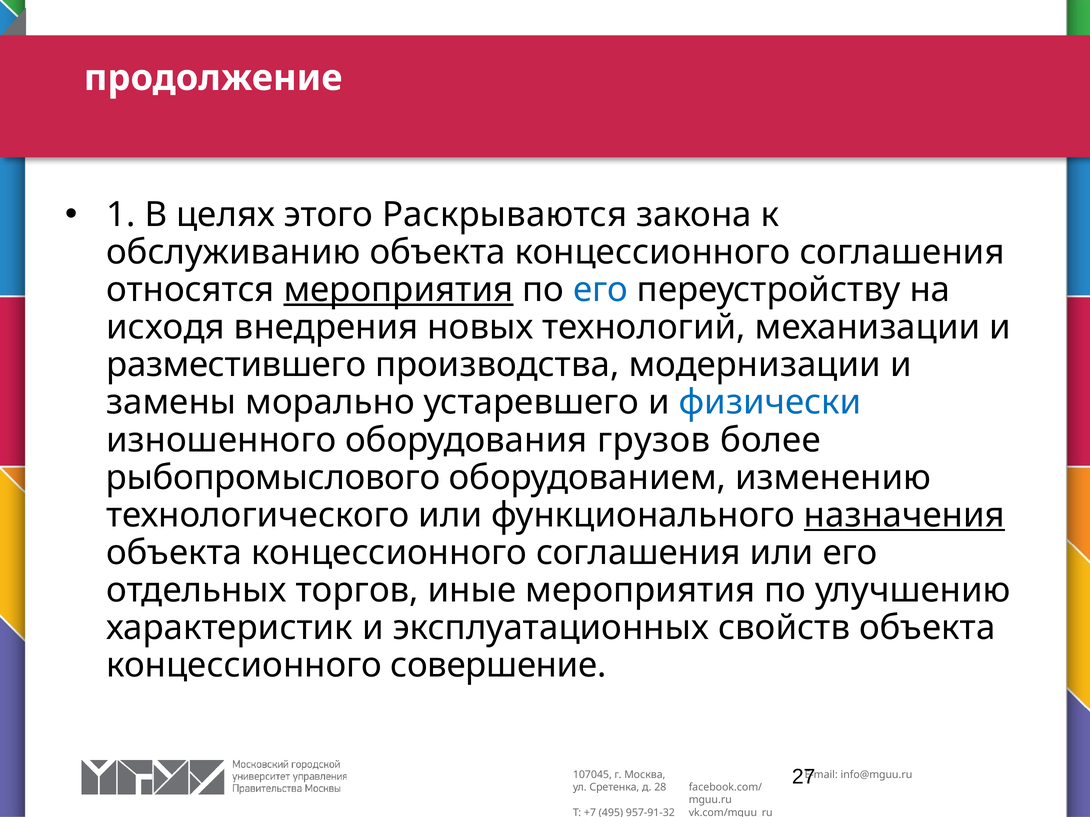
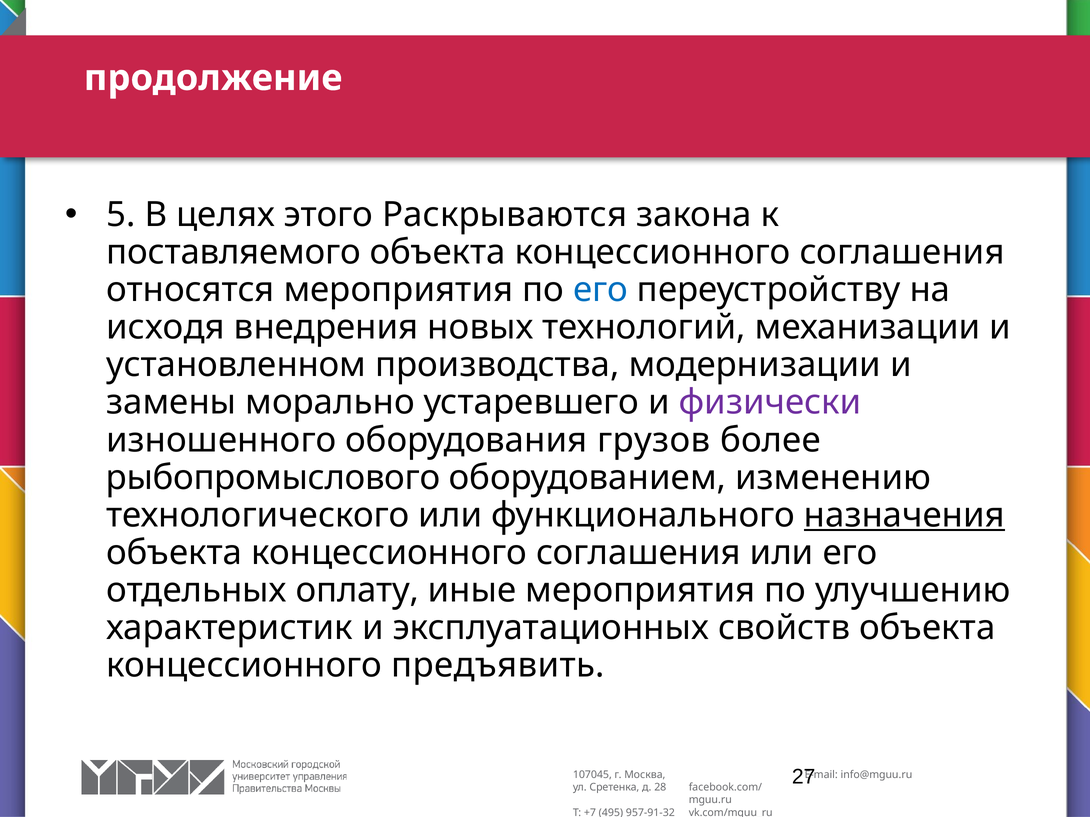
1: 1 -> 5
обслуживанию: обслуживанию -> поставляемого
мероприятия at (398, 290) underline: present -> none
разместившего: разместившего -> установленном
физически colour: blue -> purple
торгов: торгов -> оплату
совершение: совершение -> предъявить
